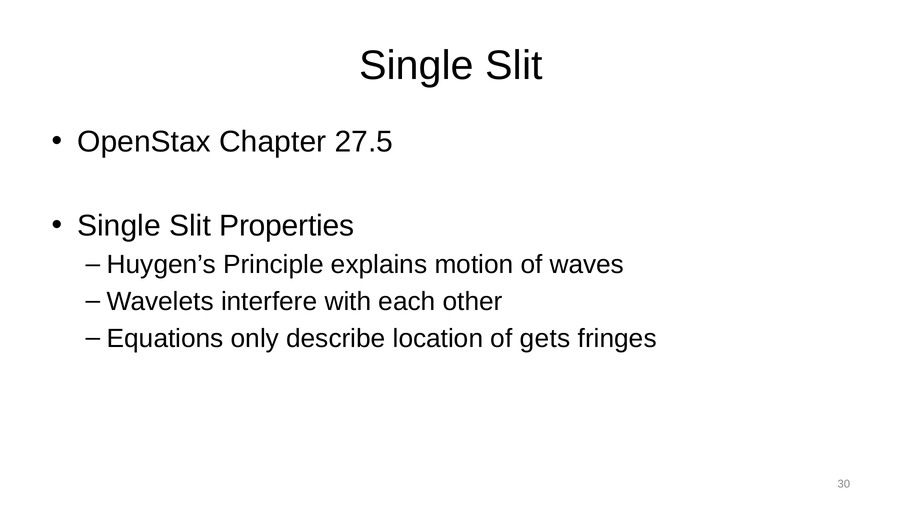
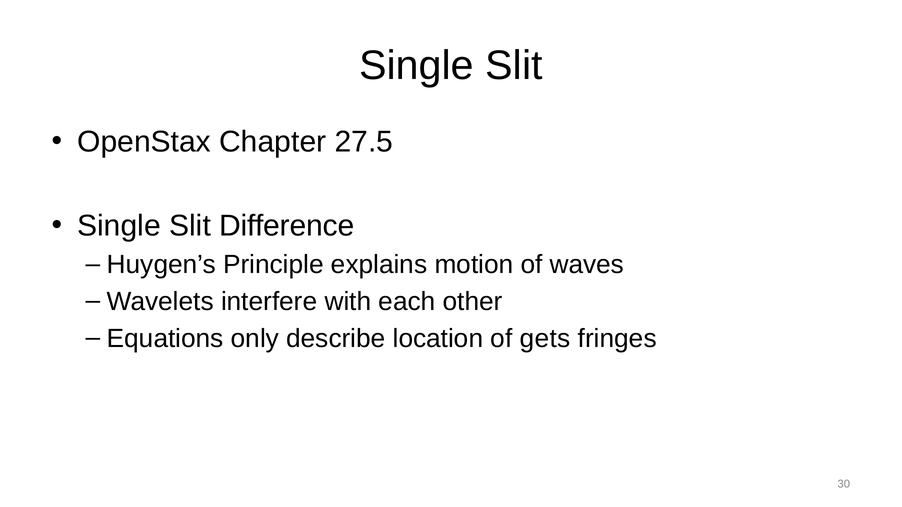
Properties: Properties -> Difference
